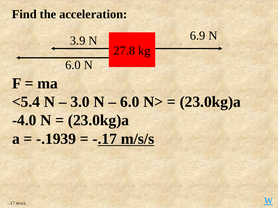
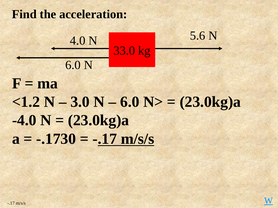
6.9: 6.9 -> 5.6
3.9: 3.9 -> 4.0
27.8: 27.8 -> 33.0
<5.4: <5.4 -> <1.2
-.1939: -.1939 -> -.1730
